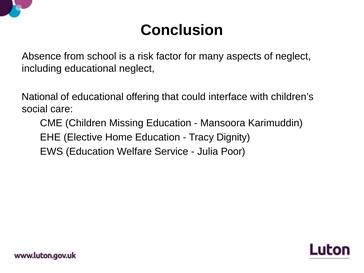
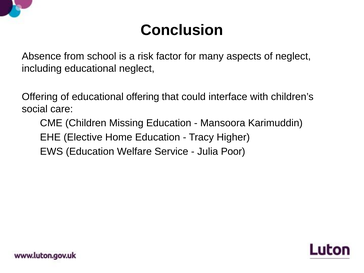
National at (40, 97): National -> Offering
Dignity: Dignity -> Higher
